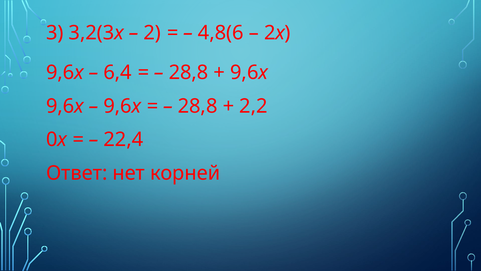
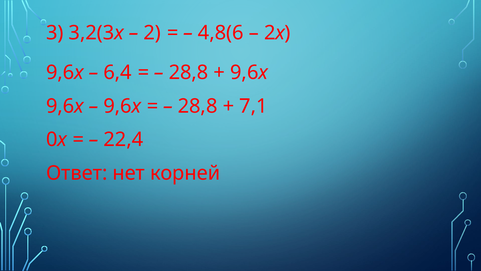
2,2: 2,2 -> 7,1
